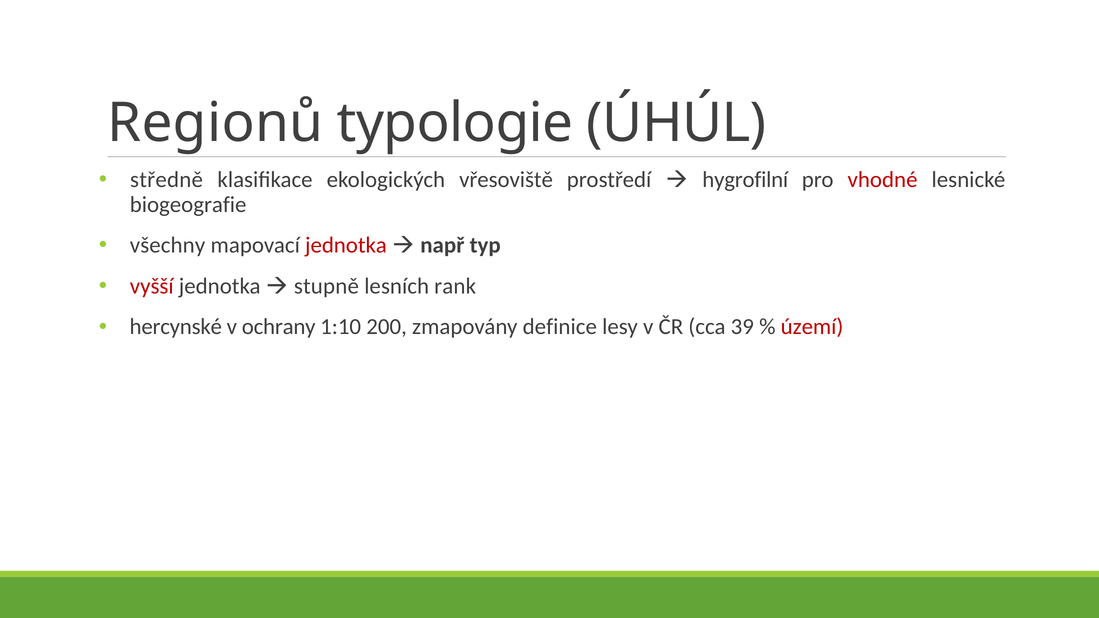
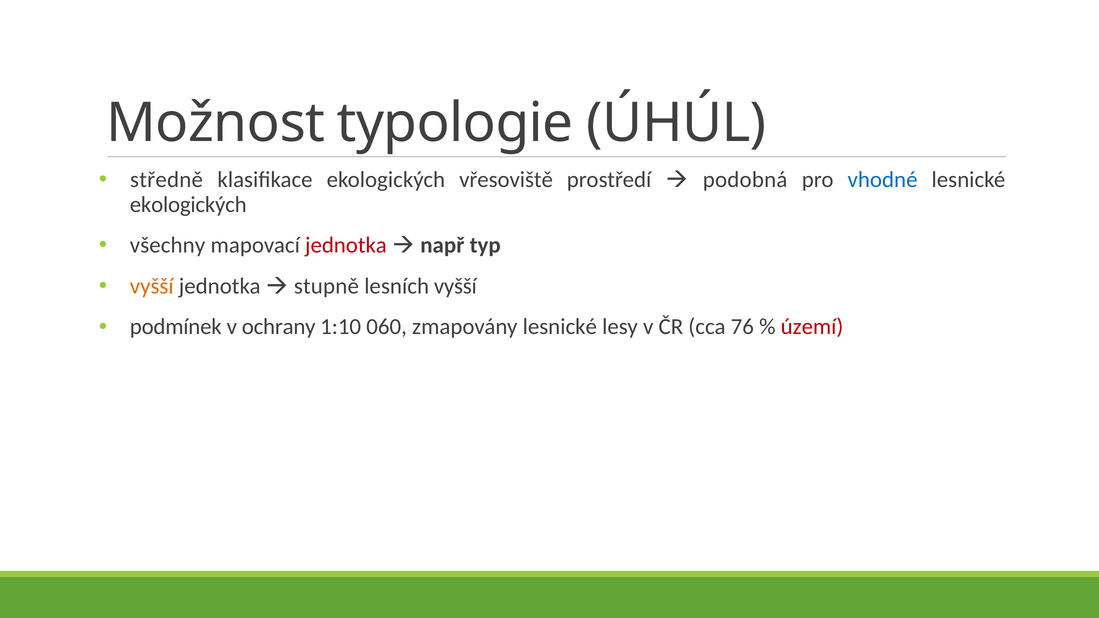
Regionů: Regionů -> Možnost
hygrofilní: hygrofilní -> podobná
vhodné colour: red -> blue
biogeografie at (188, 205): biogeografie -> ekologických
vyšší at (152, 286) colour: red -> orange
lesních rank: rank -> vyšší
hercynské: hercynské -> podmínek
200: 200 -> 060
zmapovány definice: definice -> lesnické
39: 39 -> 76
